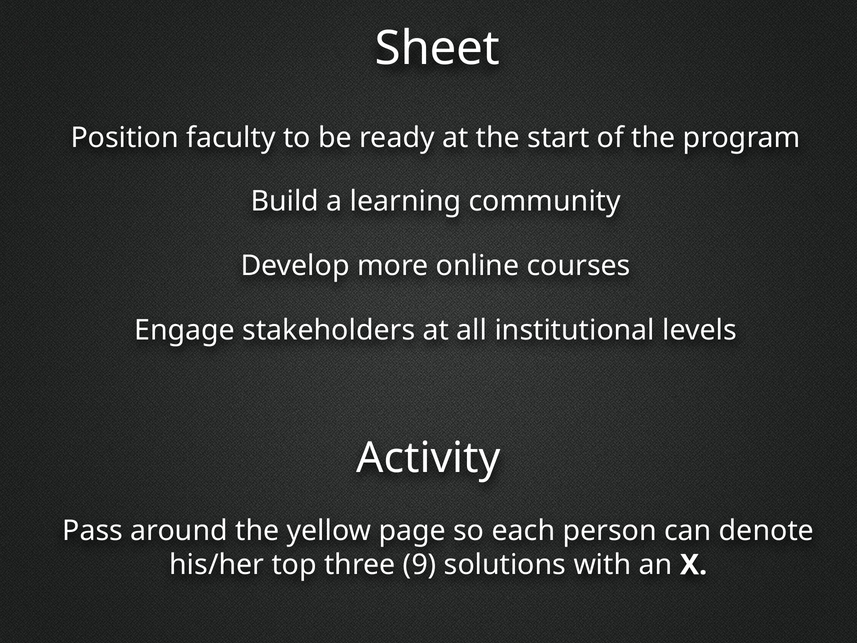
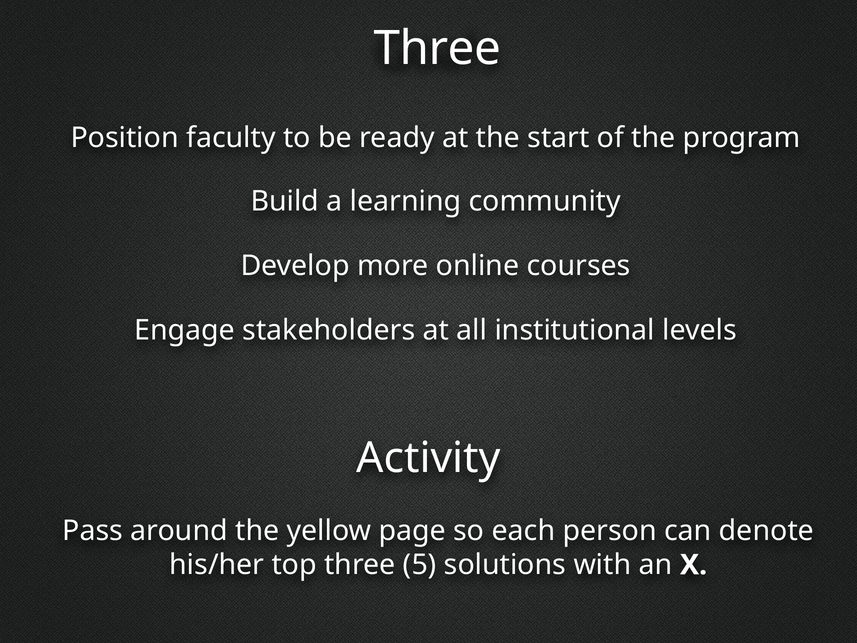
Sheet at (437, 48): Sheet -> Three
9: 9 -> 5
